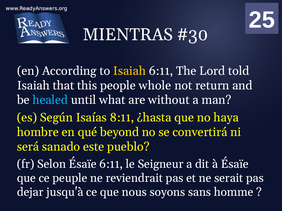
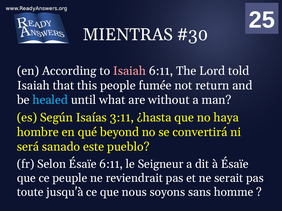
Isaiah at (129, 71) colour: yellow -> pink
whole: whole -> fumée
8:11: 8:11 -> 3:11
dejar: dejar -> toute
